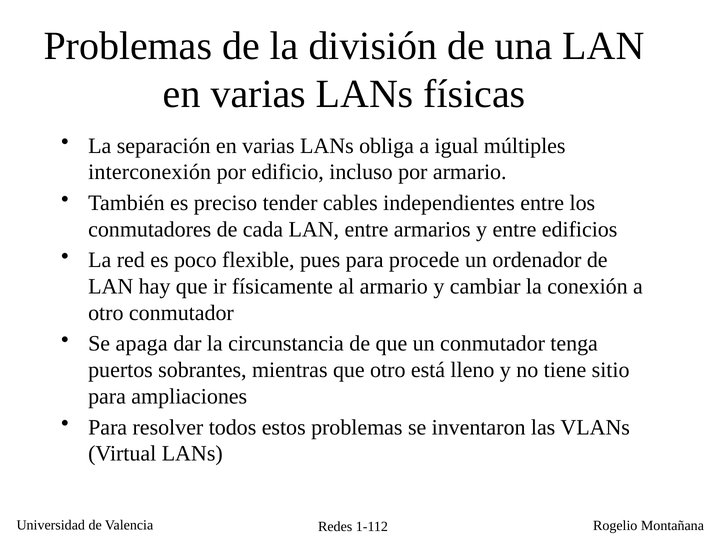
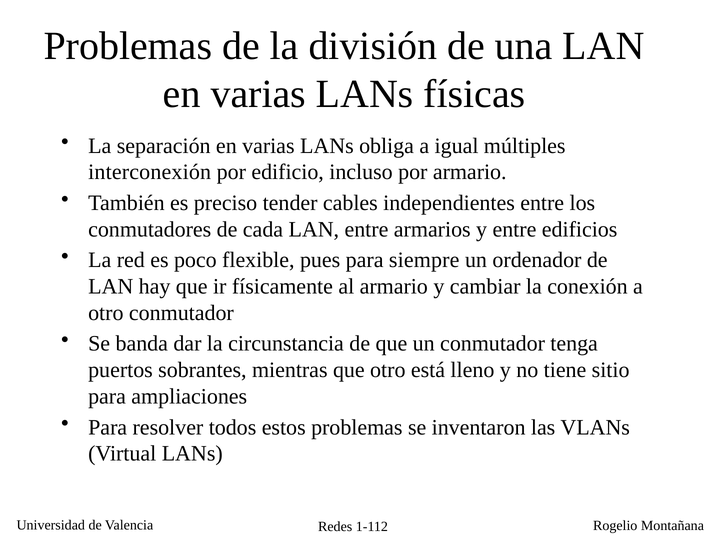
procede: procede -> siempre
apaga: apaga -> banda
